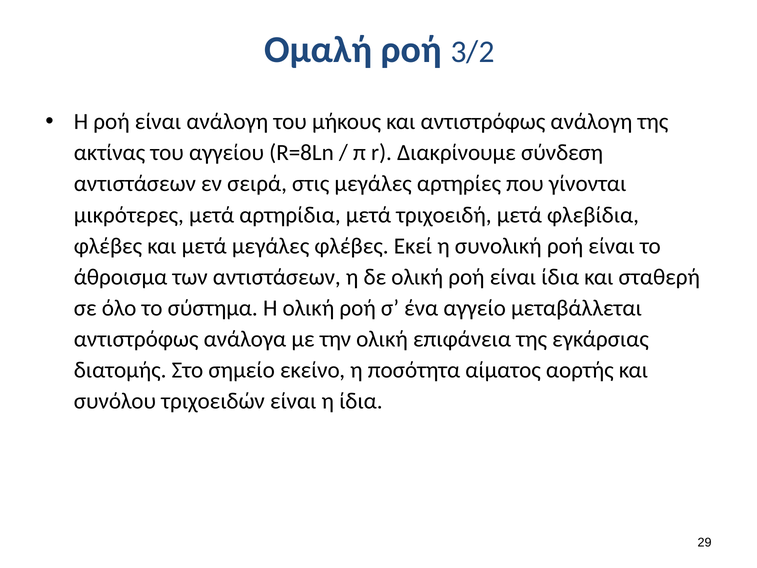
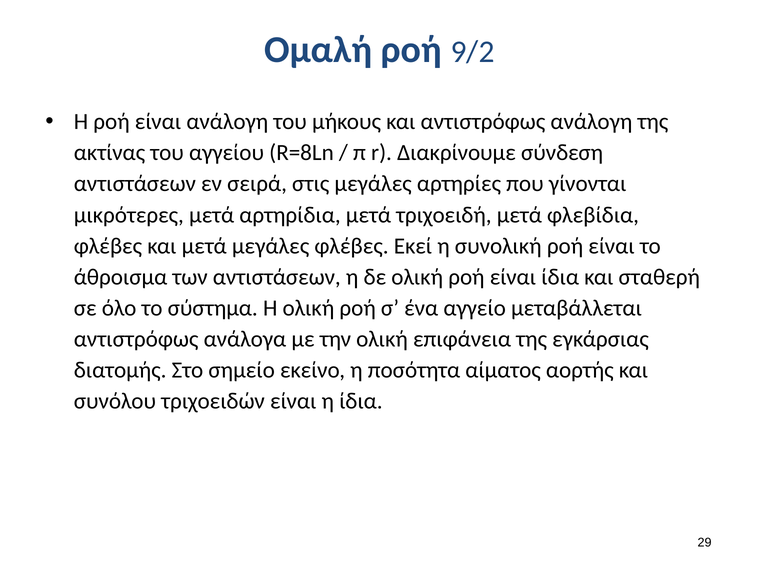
3/2: 3/2 -> 9/2
